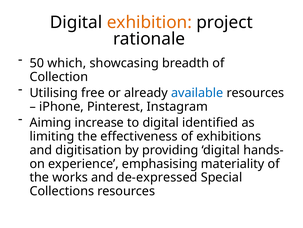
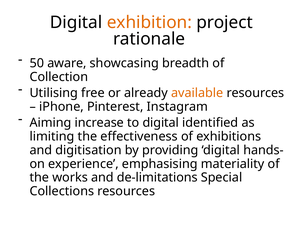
which: which -> aware
available colour: blue -> orange
de-expressed: de-expressed -> de-limitations
